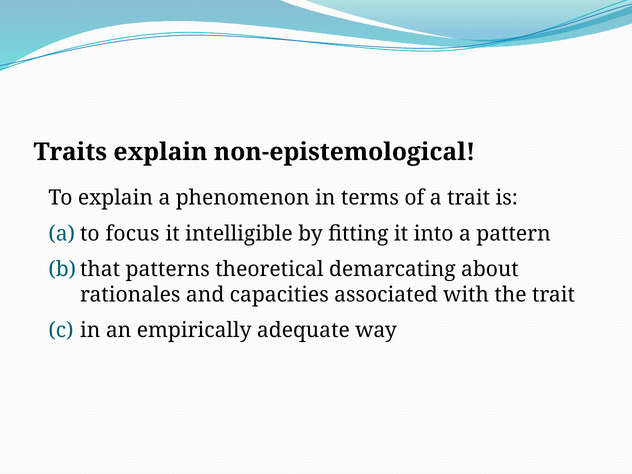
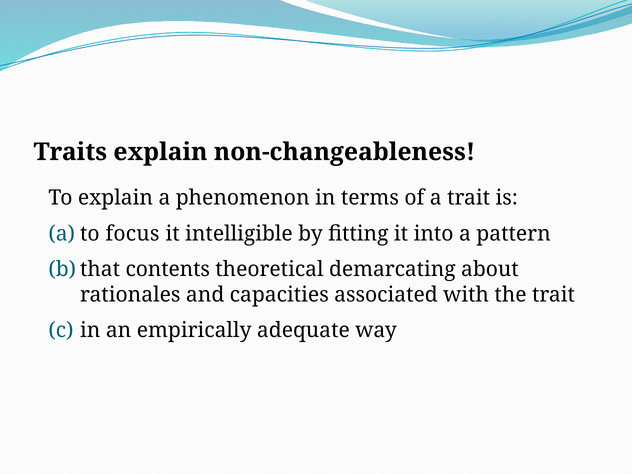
non-epistemological: non-epistemological -> non-changeableness
patterns: patterns -> contents
